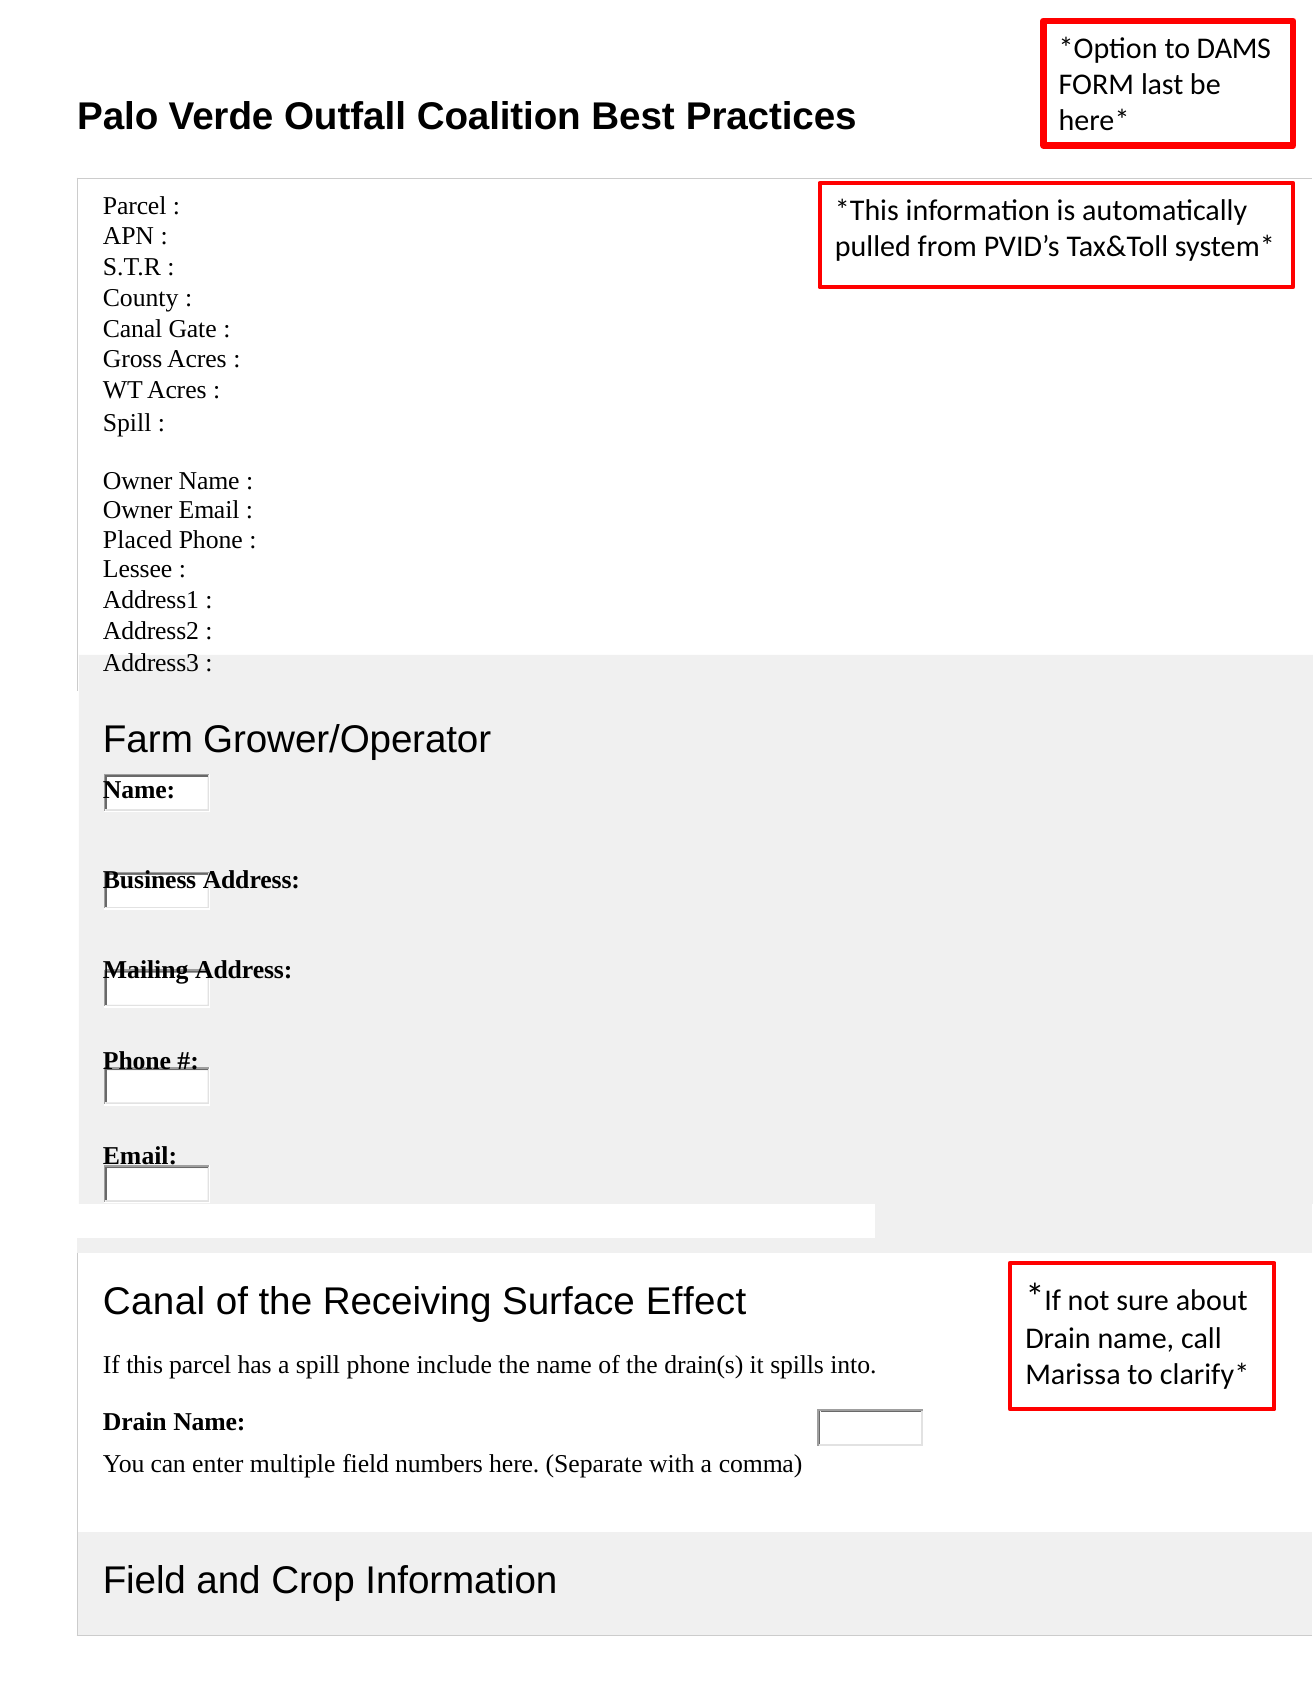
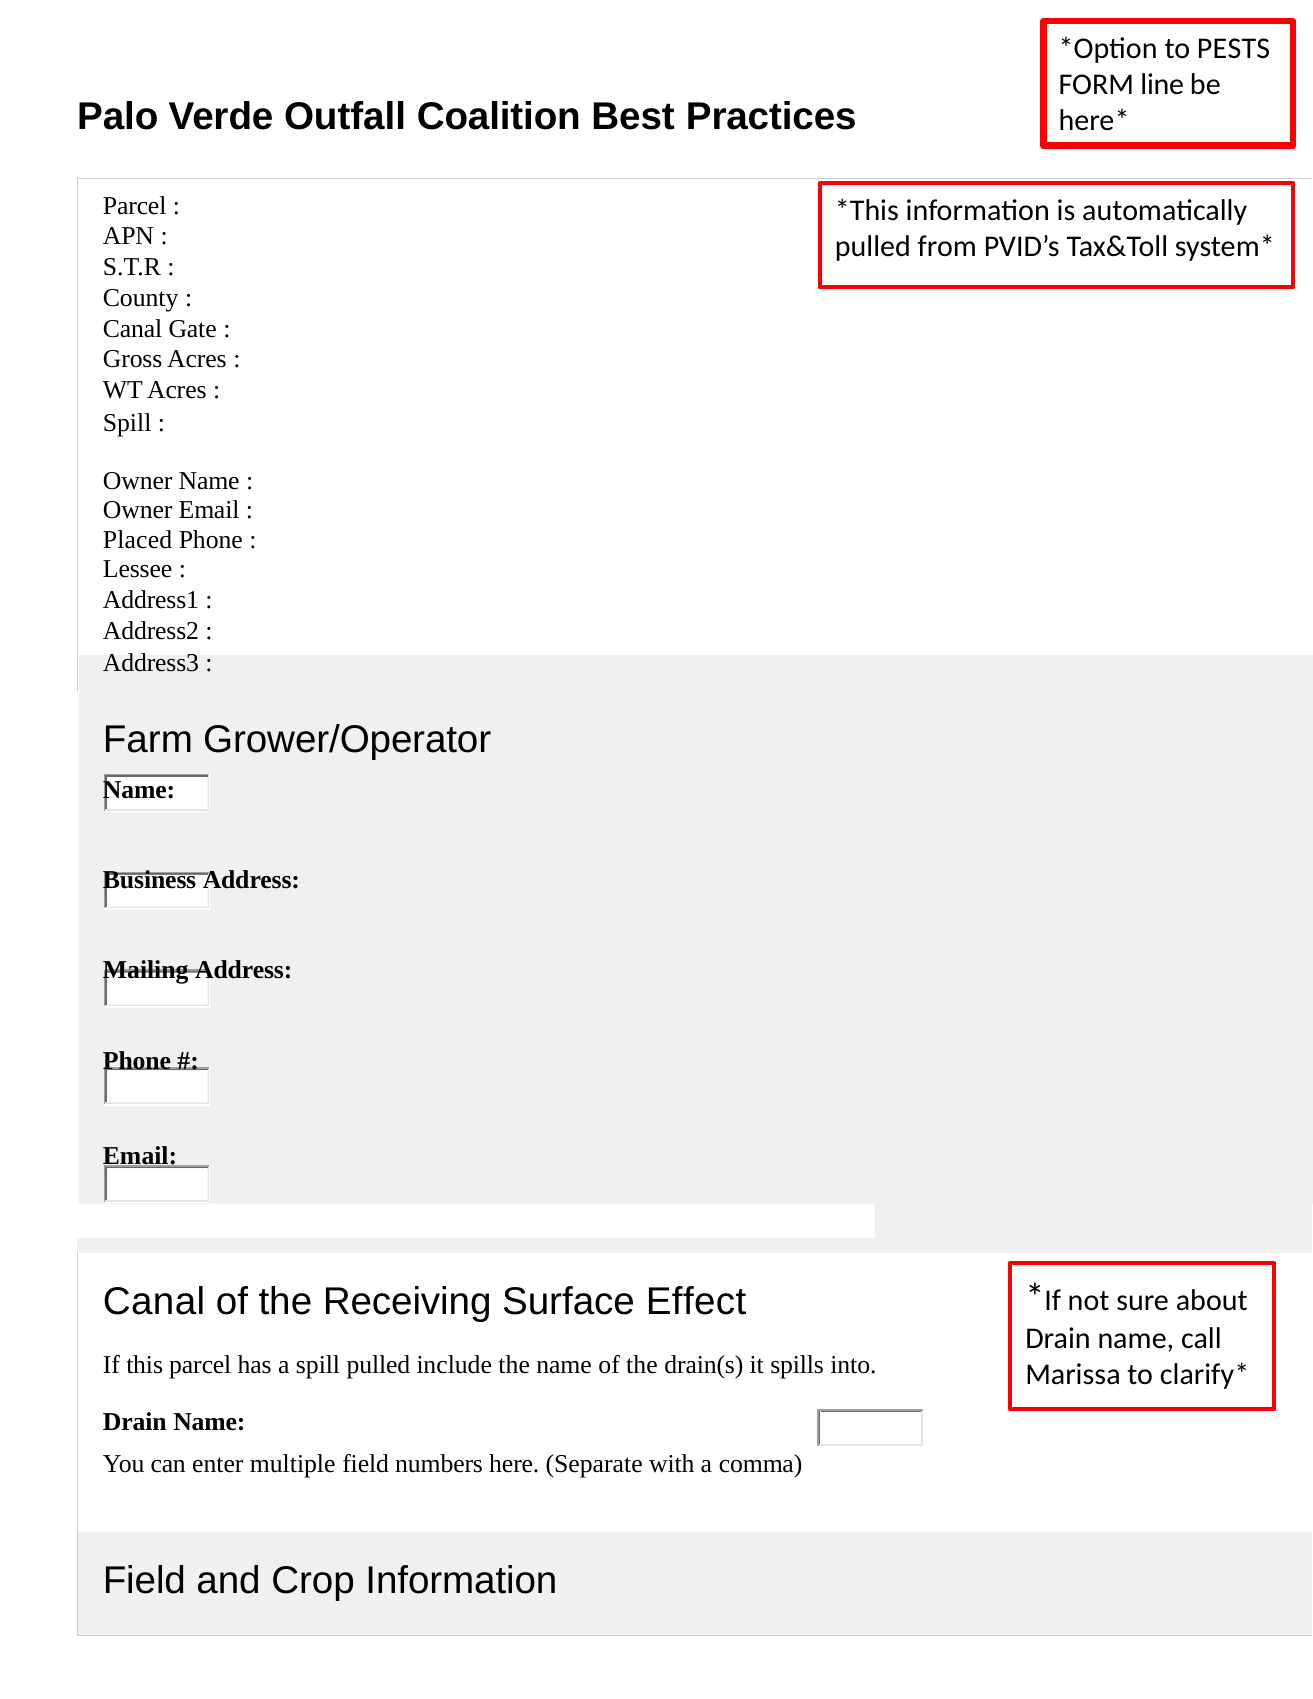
DAMS: DAMS -> PESTS
last: last -> line
spill phone: phone -> pulled
